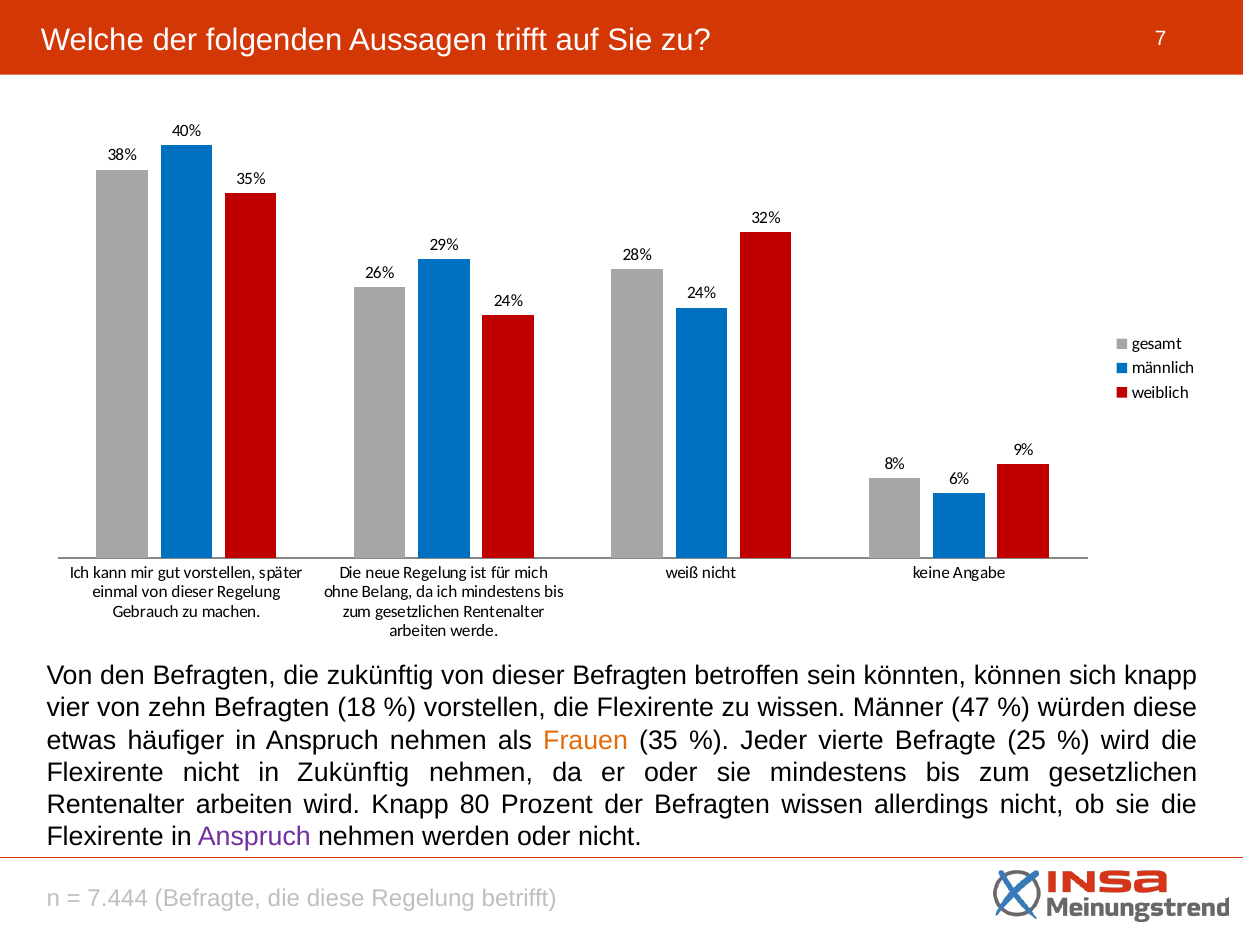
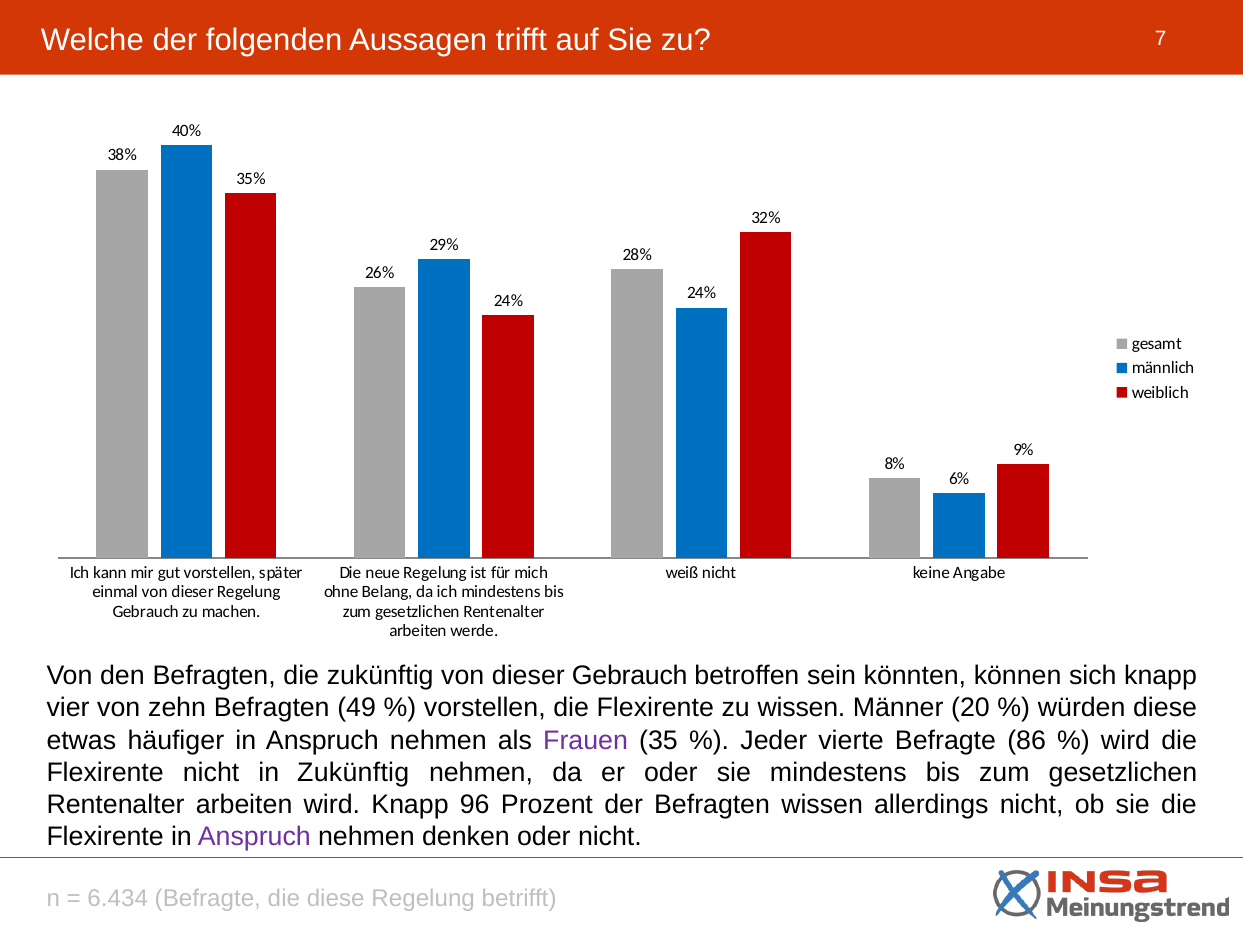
dieser Befragten: Befragten -> Gebrauch
18: 18 -> 49
47: 47 -> 20
Frauen colour: orange -> purple
25: 25 -> 86
80: 80 -> 96
werden: werden -> denken
7.444: 7.444 -> 6.434
